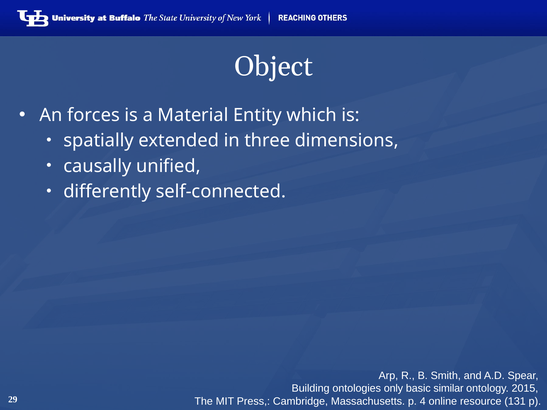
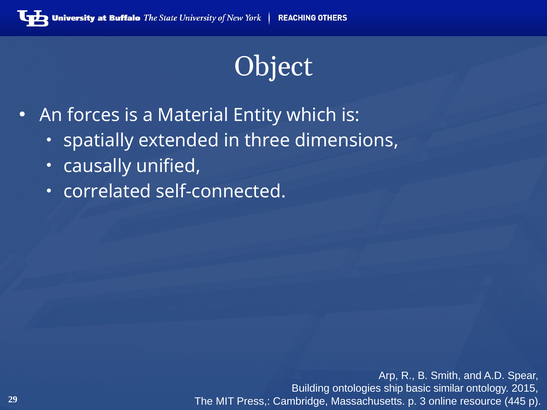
differently: differently -> correlated
only: only -> ship
4: 4 -> 3
131: 131 -> 445
